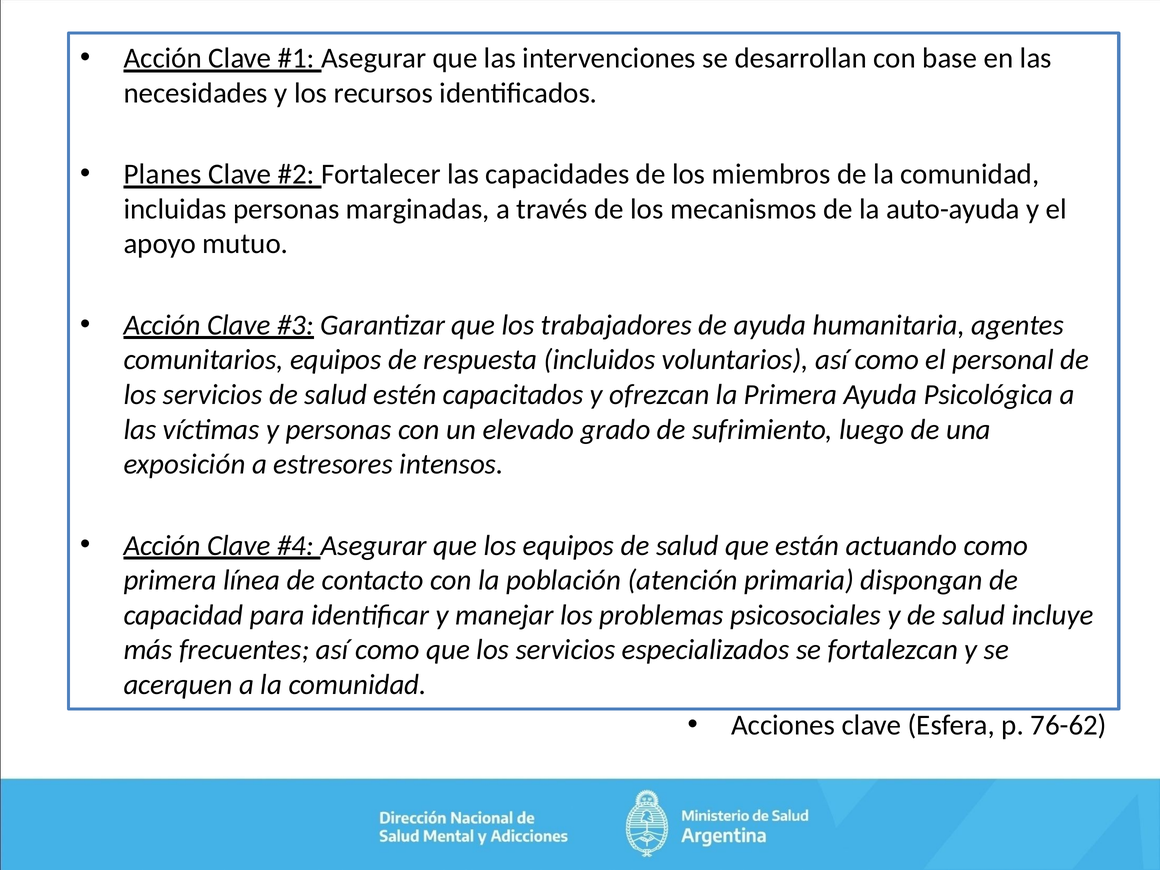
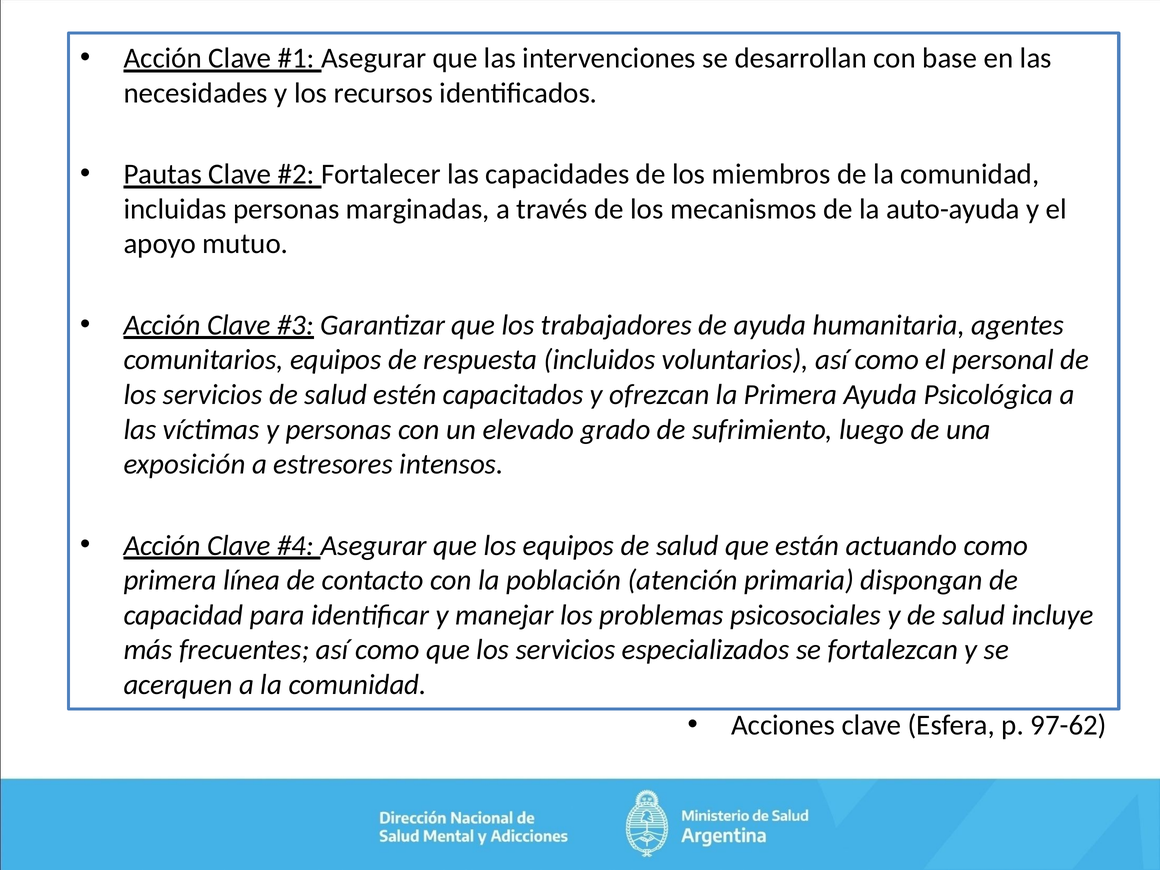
Planes: Planes -> Pautas
76-62: 76-62 -> 97-62
